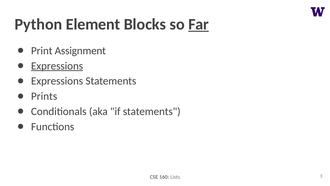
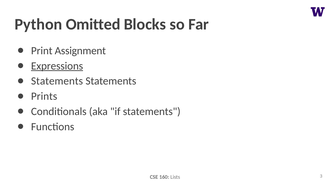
Element: Element -> Omitted
Far underline: present -> none
Expressions at (57, 81): Expressions -> Statements
